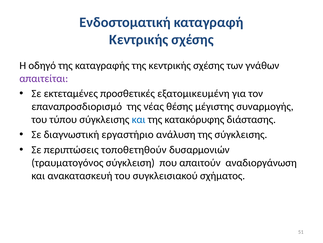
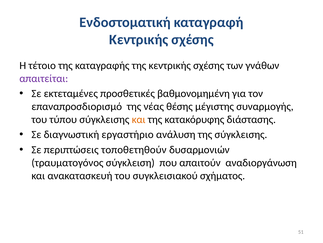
οδηγό: οδηγό -> τέτοιο
εξατομικευμένη: εξατομικευμένη -> βαθμονομημένη
και at (139, 119) colour: blue -> orange
